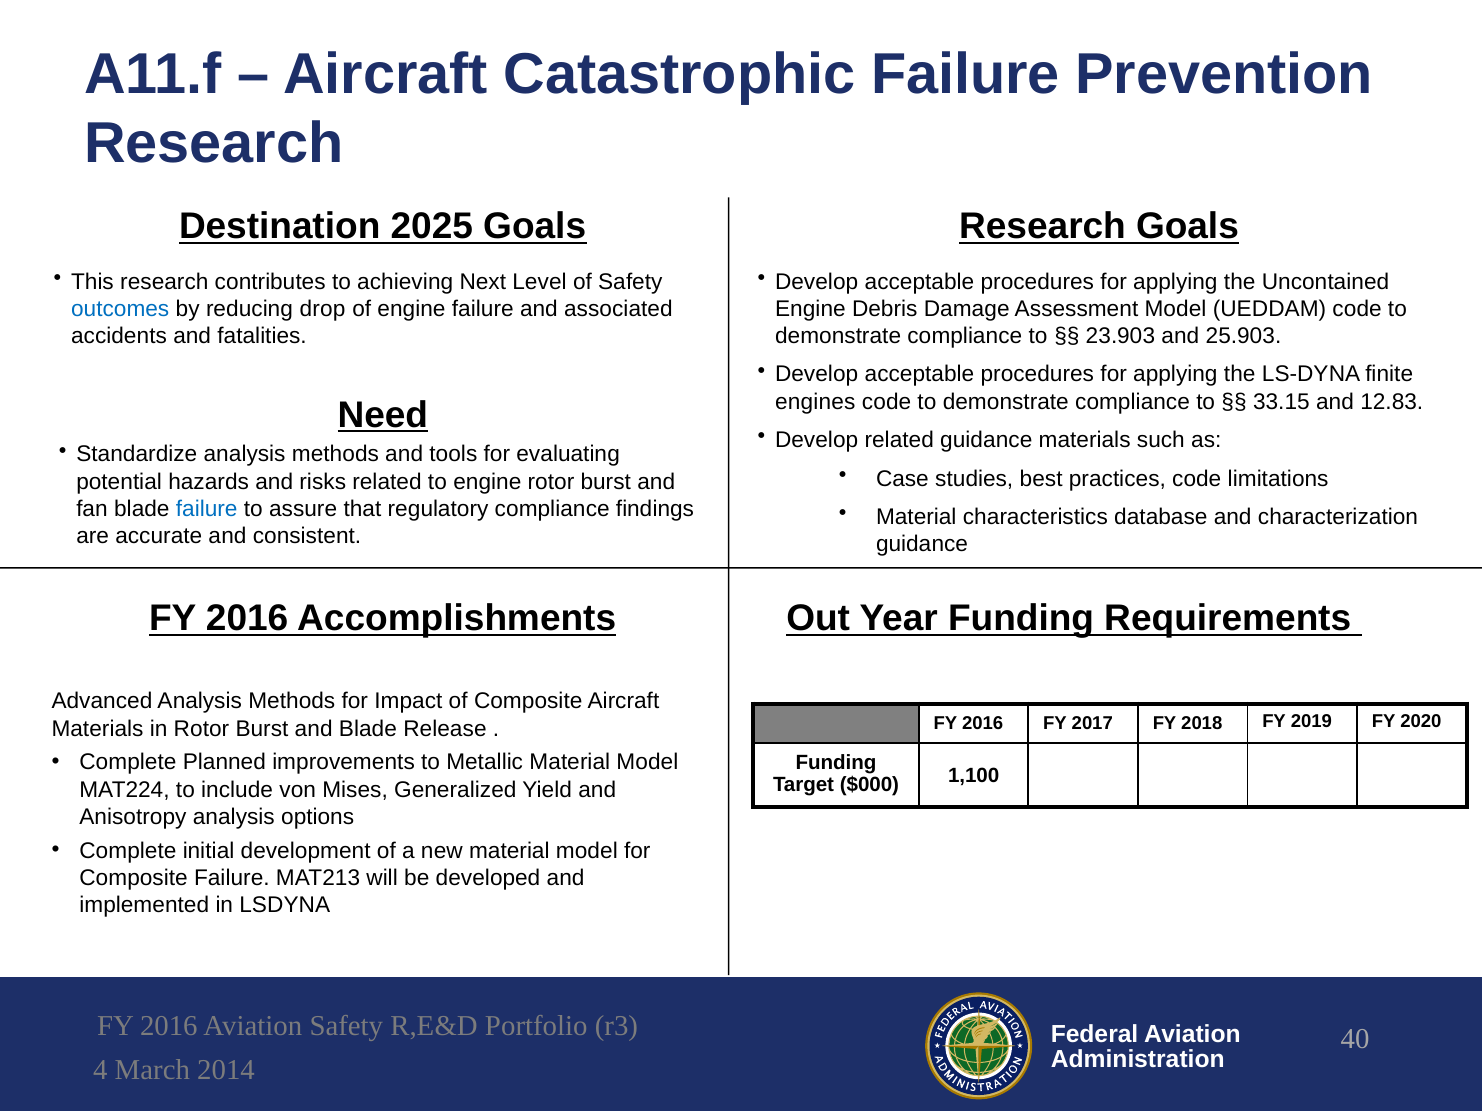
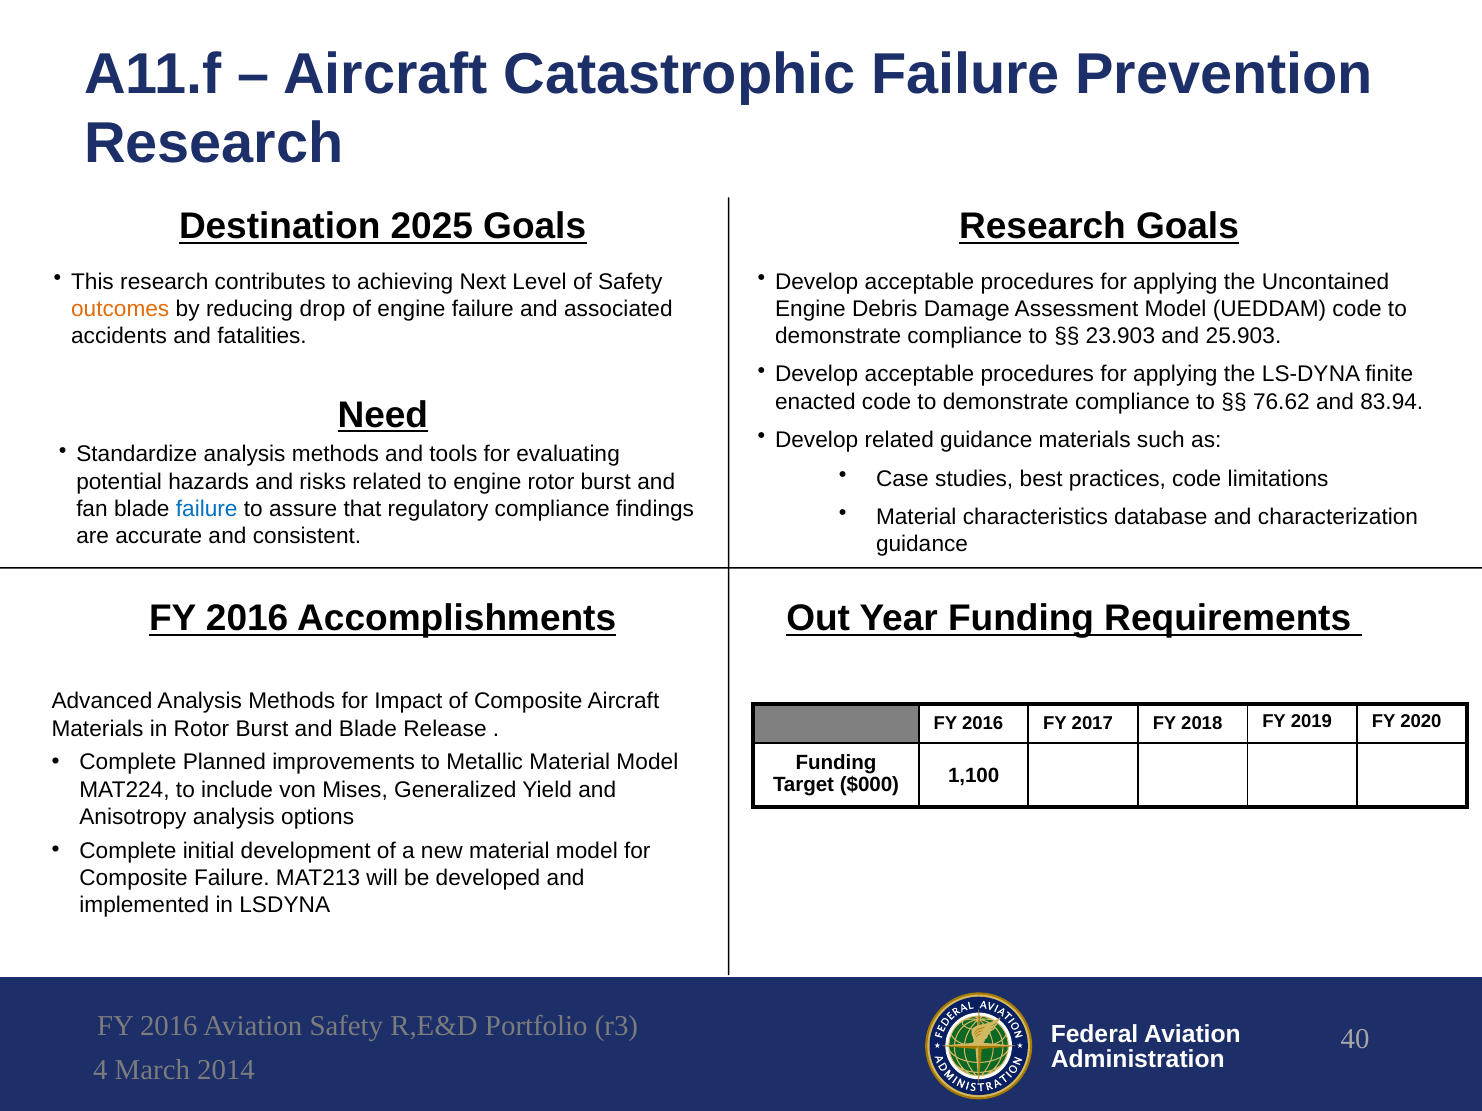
outcomes colour: blue -> orange
engines: engines -> enacted
33.15: 33.15 -> 76.62
12.83: 12.83 -> 83.94
